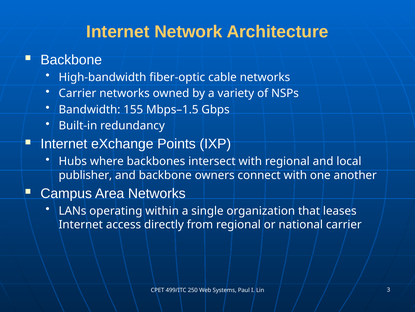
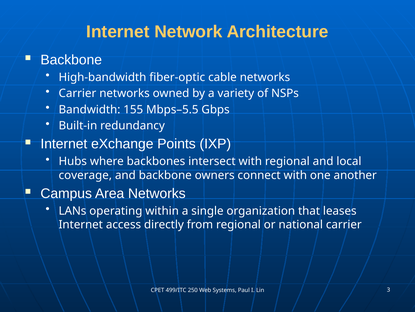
Mbps–1.5: Mbps–1.5 -> Mbps–5.5
publisher: publisher -> coverage
